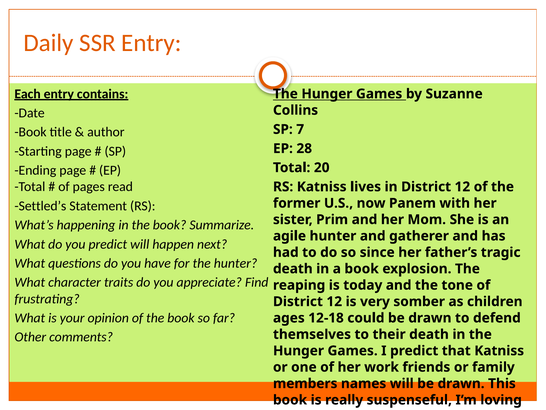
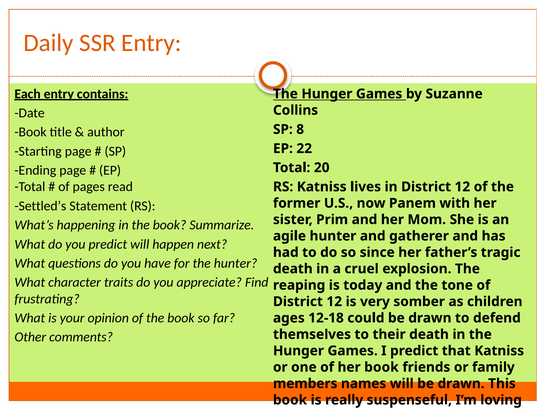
7: 7 -> 8
28: 28 -> 22
a book: book -> cruel
her work: work -> book
